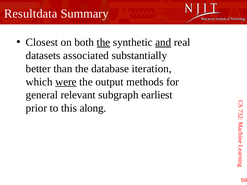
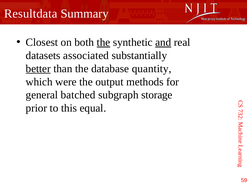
better underline: none -> present
iteration: iteration -> quantity
were underline: present -> none
relevant: relevant -> batched
earliest: earliest -> storage
along: along -> equal
